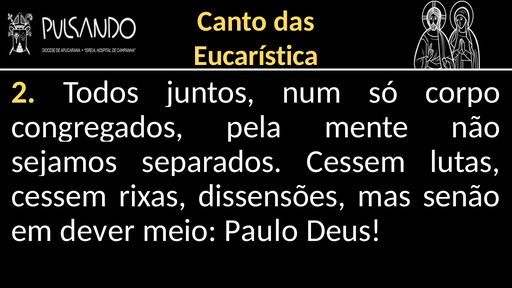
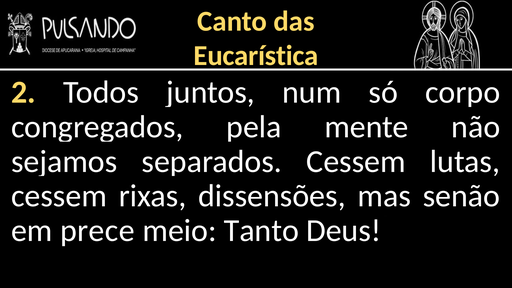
dever: dever -> prece
Paulo: Paulo -> Tanto
